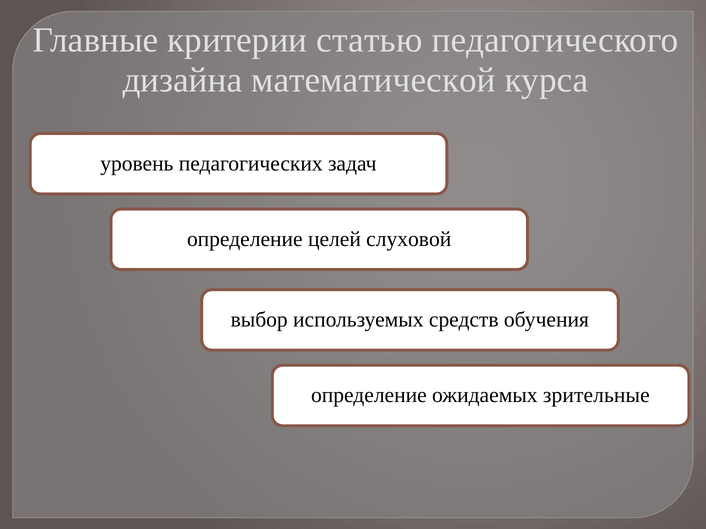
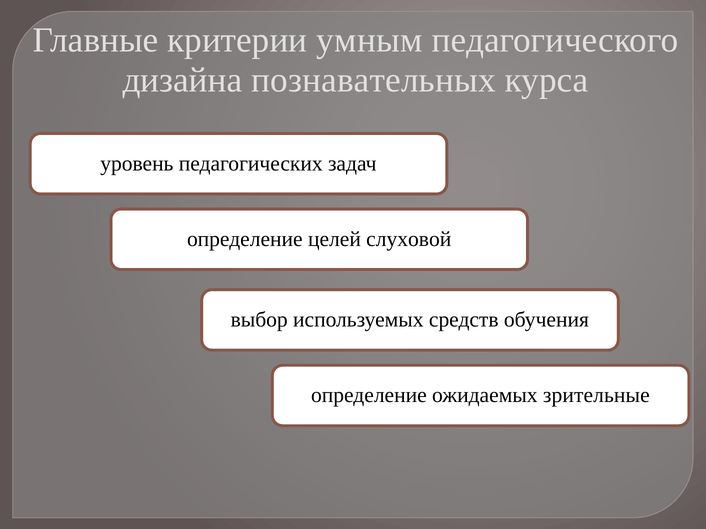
статью: статью -> умным
математической: математической -> познавательных
